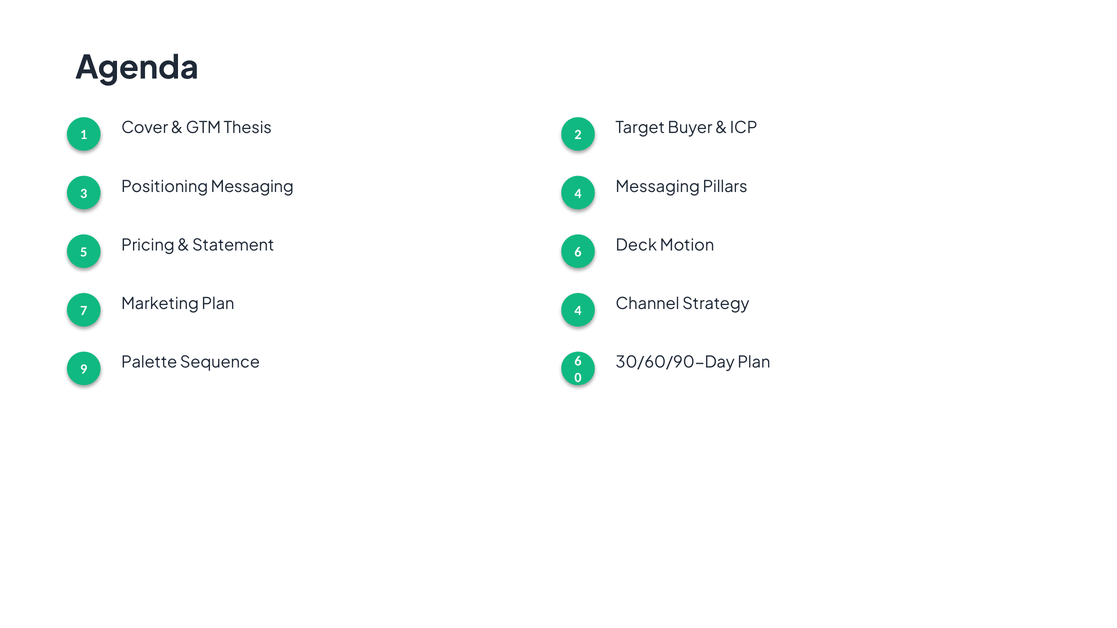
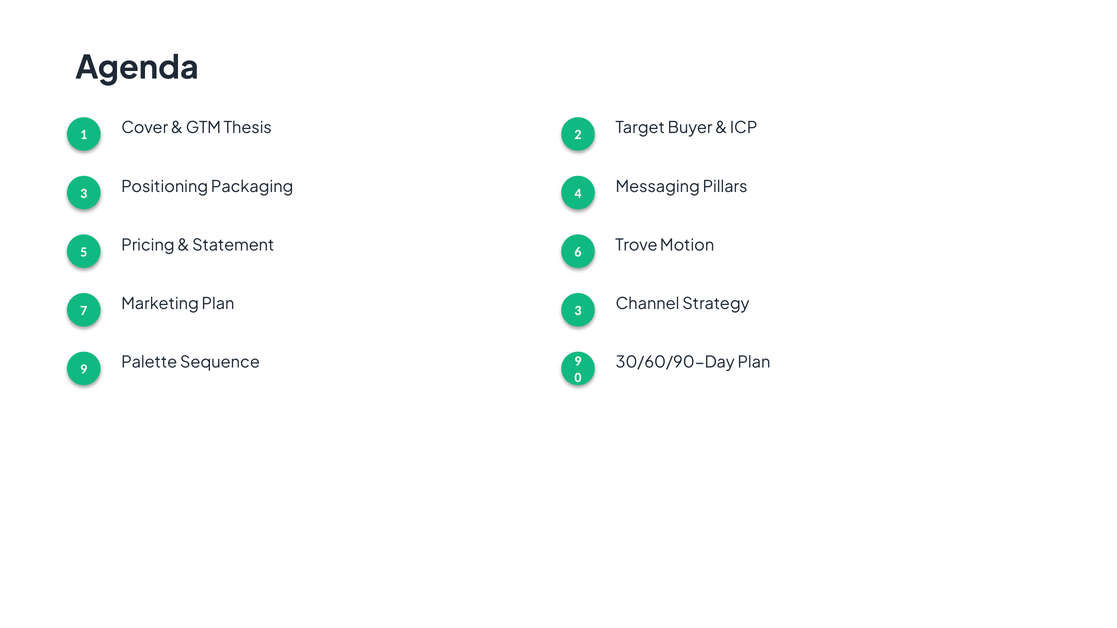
Positioning Messaging: Messaging -> Packaging
Deck: Deck -> Trove
Plan 4: 4 -> 3
Sequence 6: 6 -> 9
